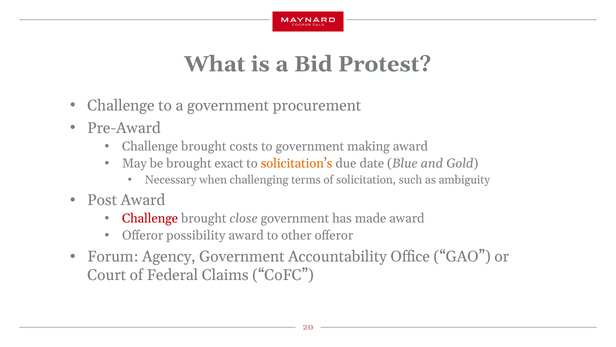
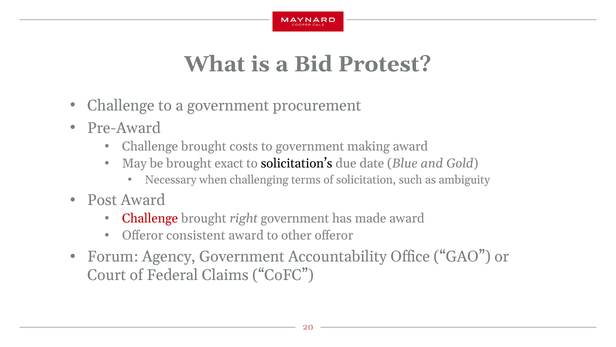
solicitation’s colour: orange -> black
close: close -> right
possibility: possibility -> consistent
